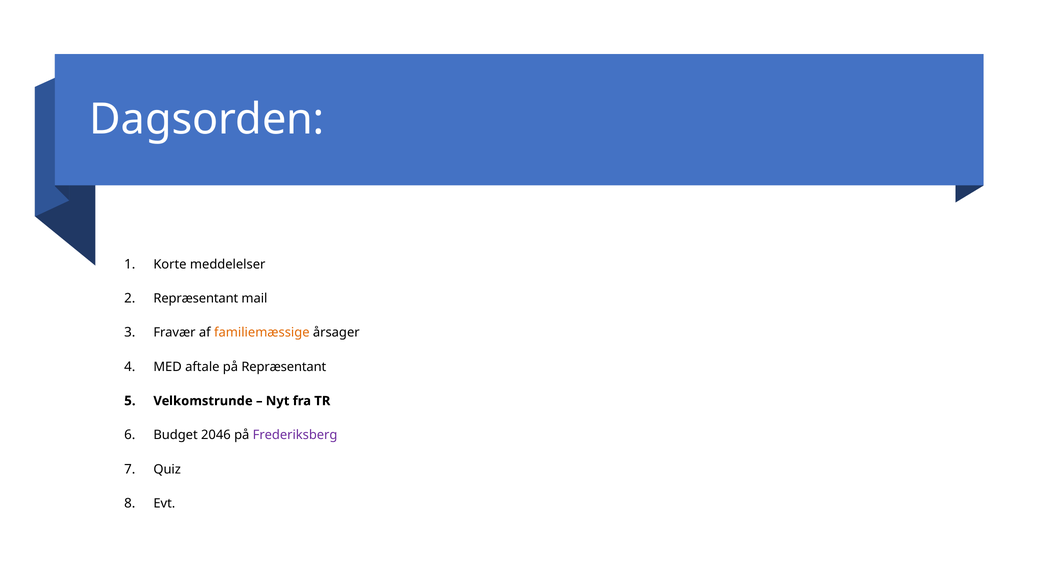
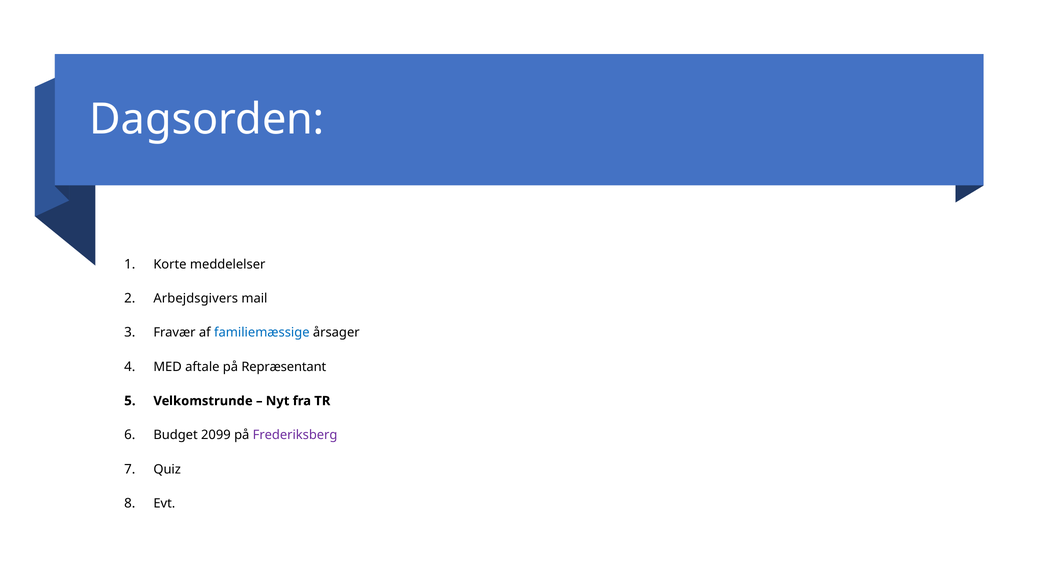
Repræsentant at (196, 298): Repræsentant -> Arbejdsgivers
familiemæssige colour: orange -> blue
2046: 2046 -> 2099
